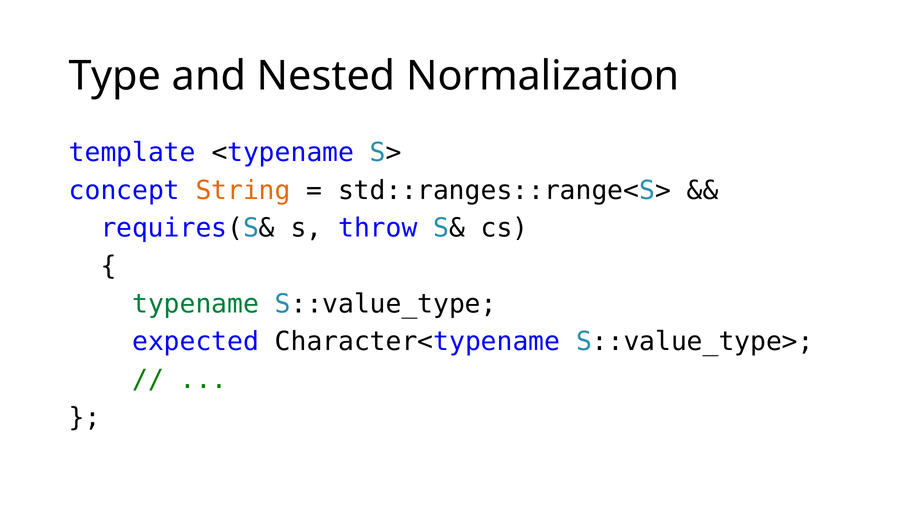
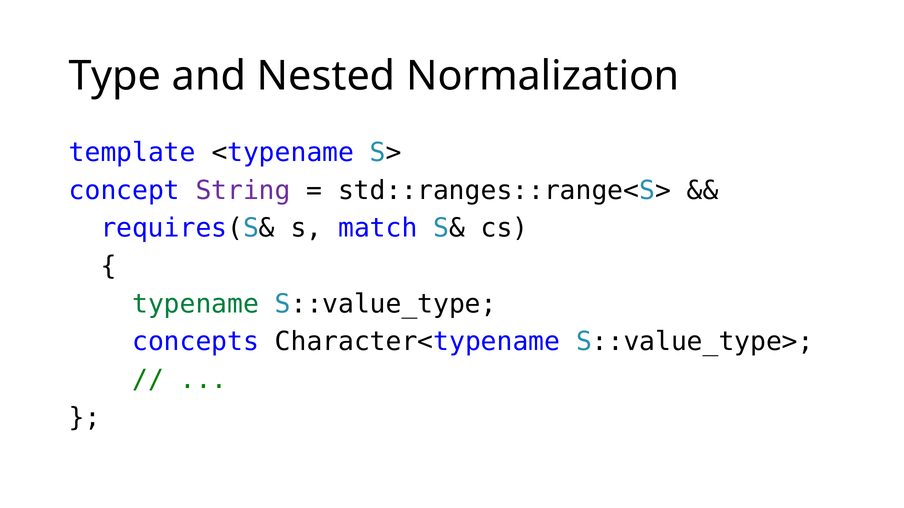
String colour: orange -> purple
throw: throw -> match
expected: expected -> concepts
